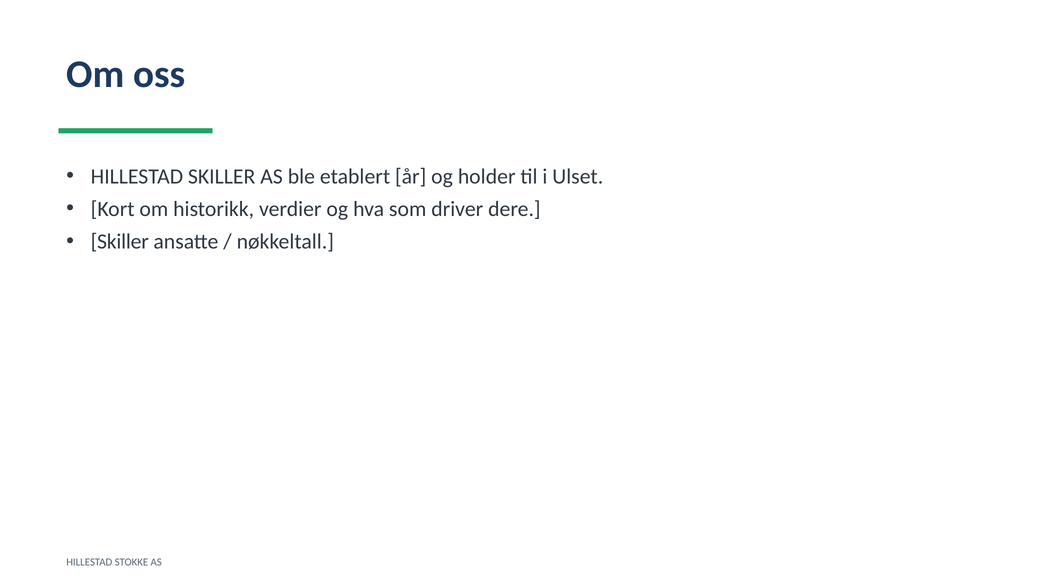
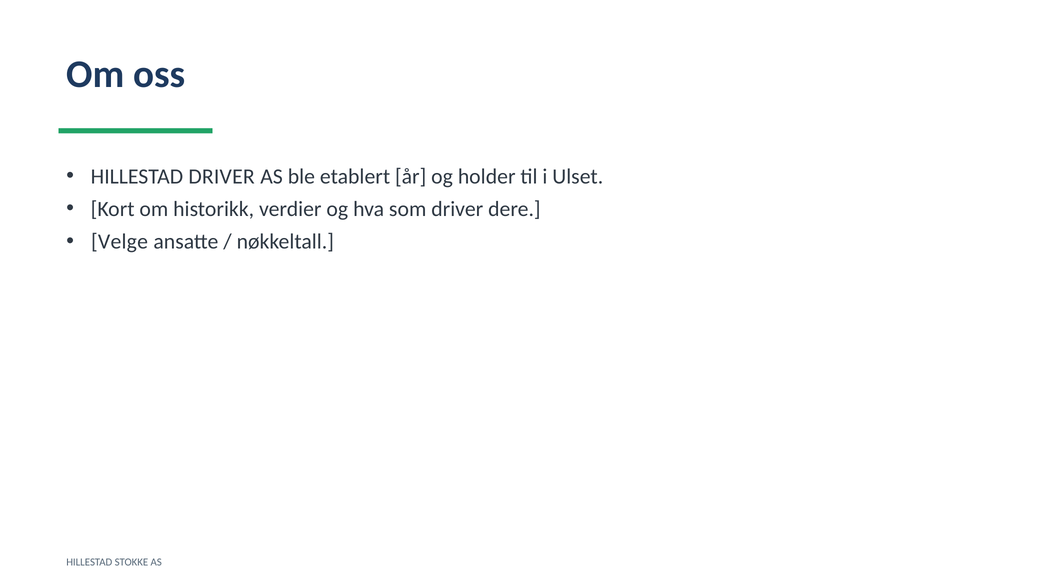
HILLESTAD SKILLER: SKILLER -> DRIVER
Skiller at (120, 242): Skiller -> Velge
